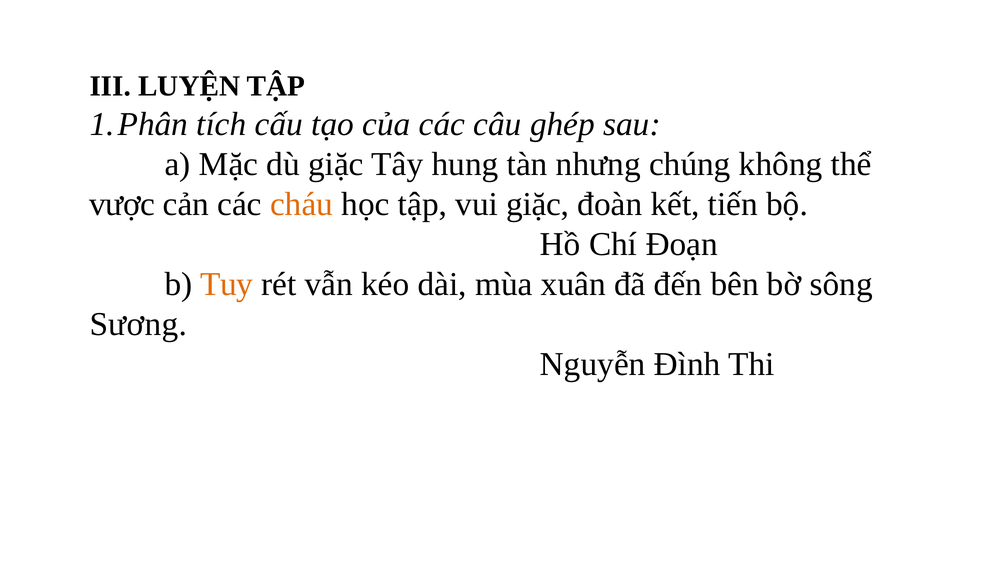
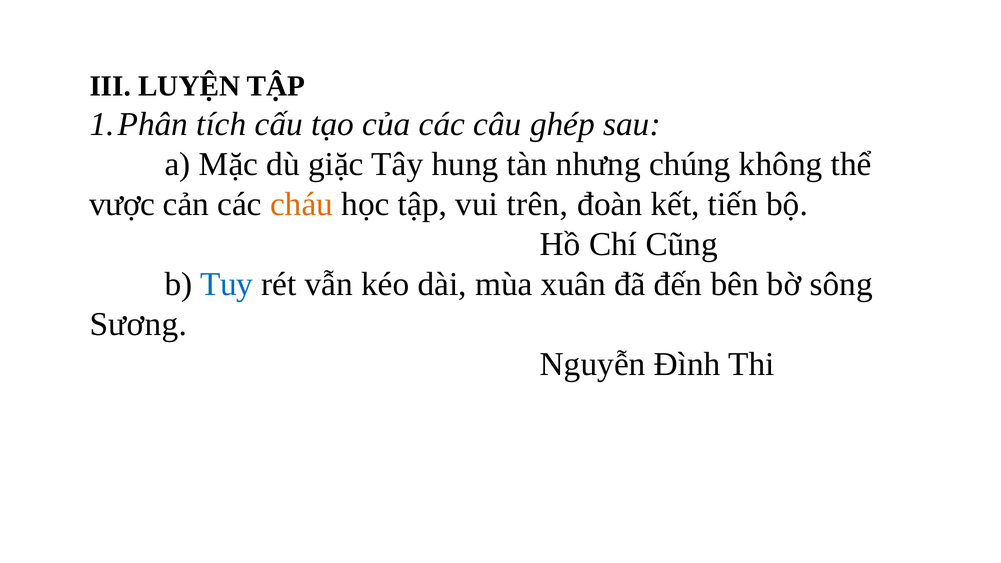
vui giặc: giặc -> trên
Đoạn: Đoạn -> Cũng
Tuy colour: orange -> blue
